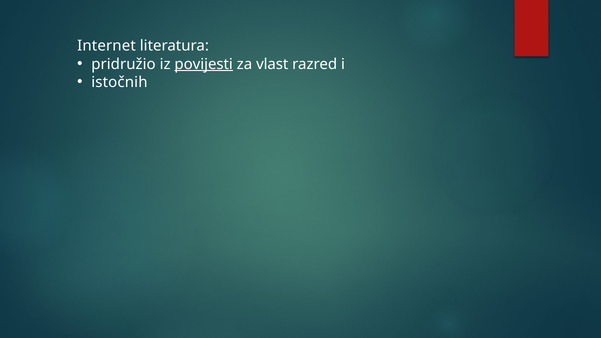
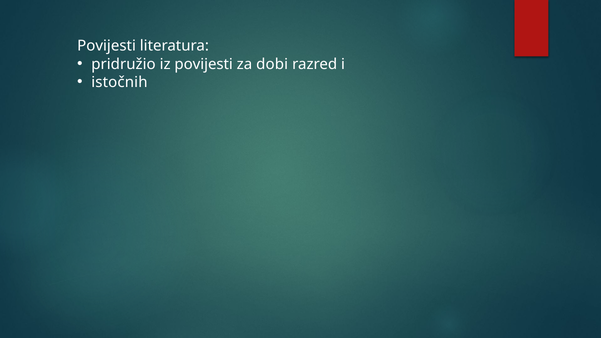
Internet at (107, 46): Internet -> Povijesti
povijesti at (204, 64) underline: present -> none
vlast: vlast -> dobi
